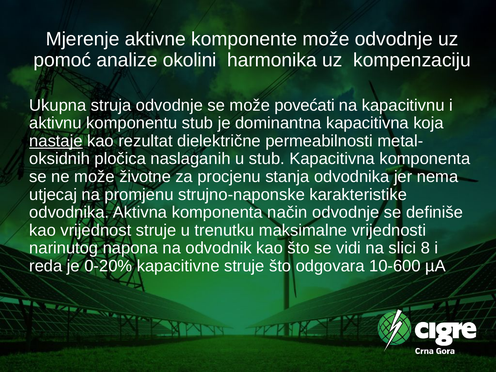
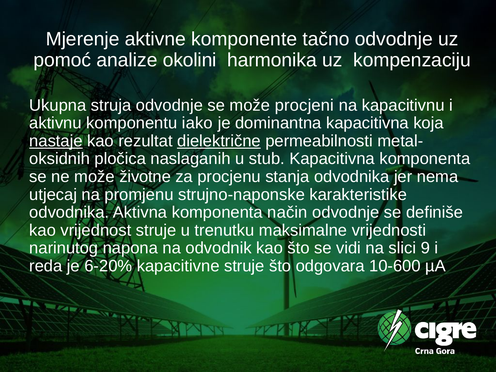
komponente može: može -> tačno
povećati: povećati -> procjeni
komponentu stub: stub -> iako
dielektrične underline: none -> present
8: 8 -> 9
0-20%: 0-20% -> 6-20%
